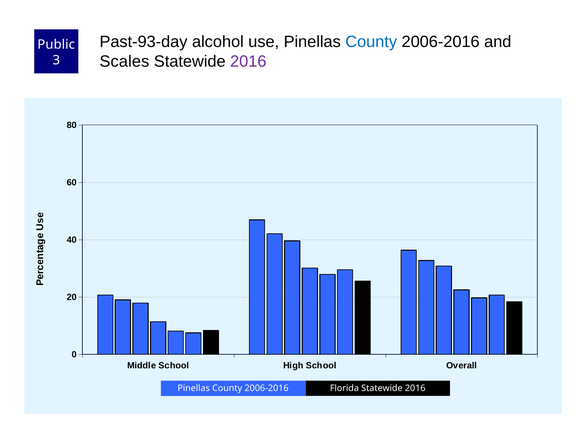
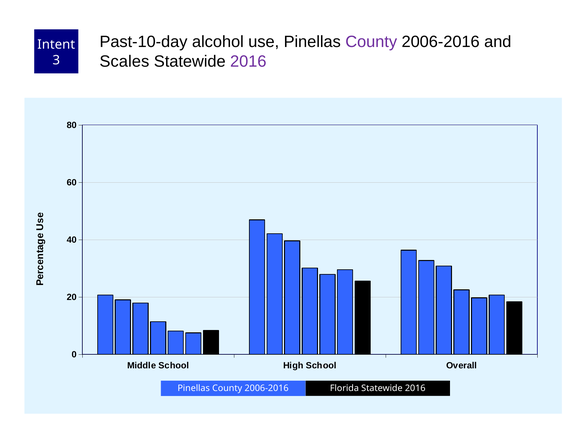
Past-93-day: Past-93-day -> Past-10-day
County at (371, 42) colour: blue -> purple
Public: Public -> Intent
